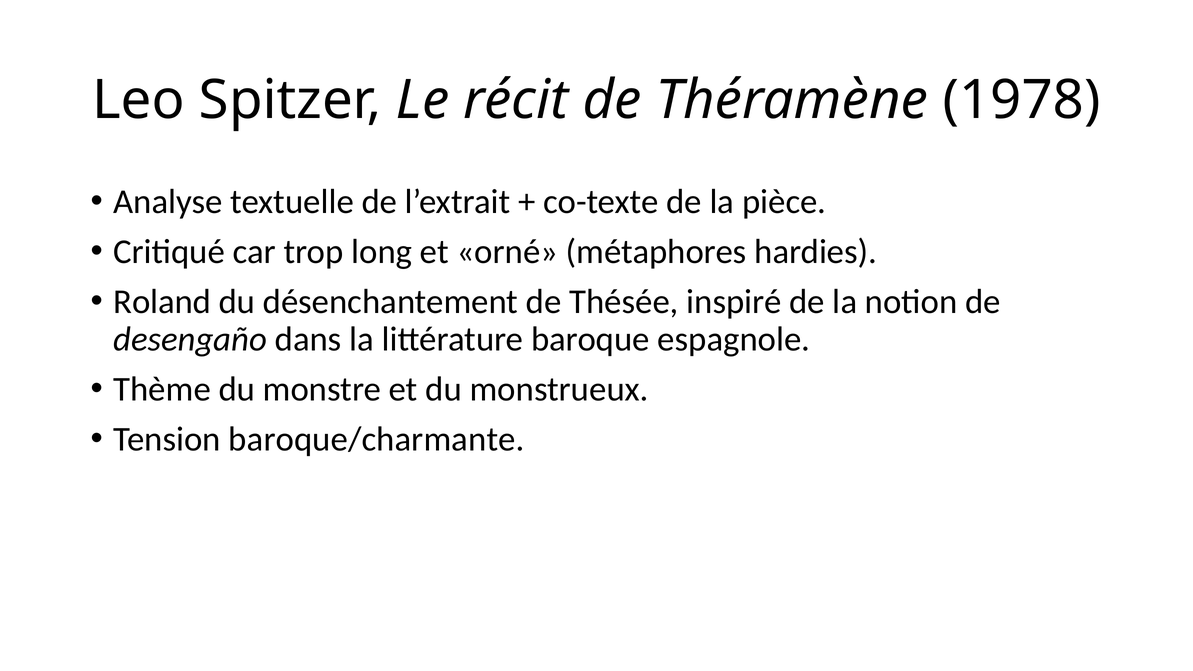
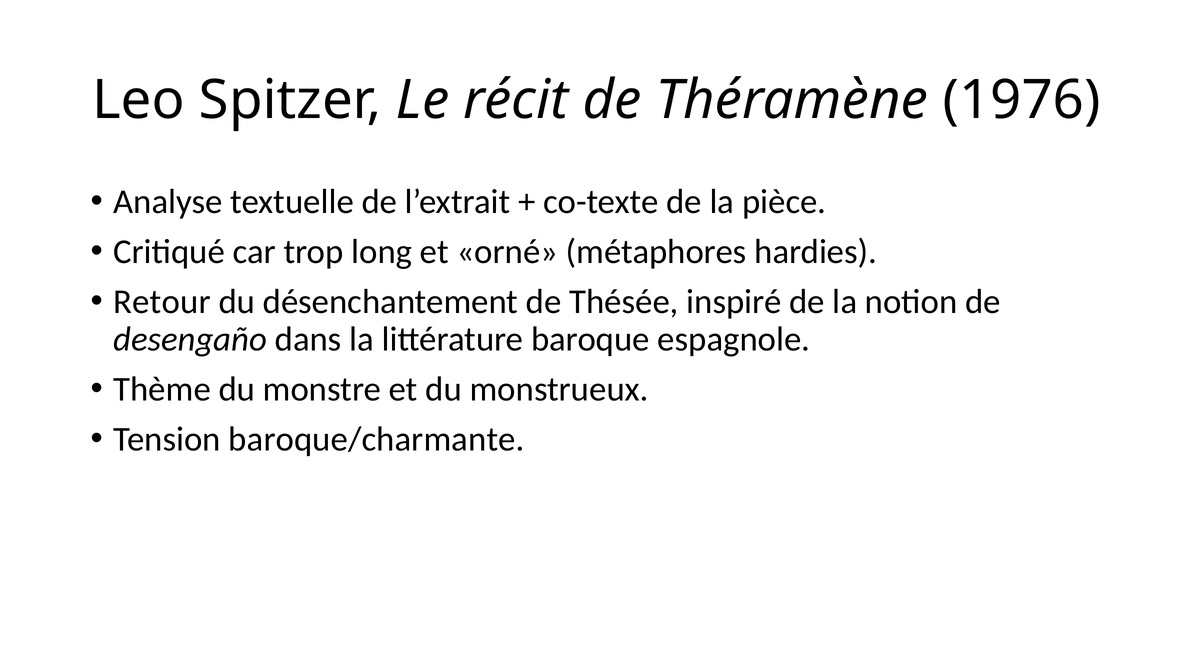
1978: 1978 -> 1976
Roland: Roland -> Retour
